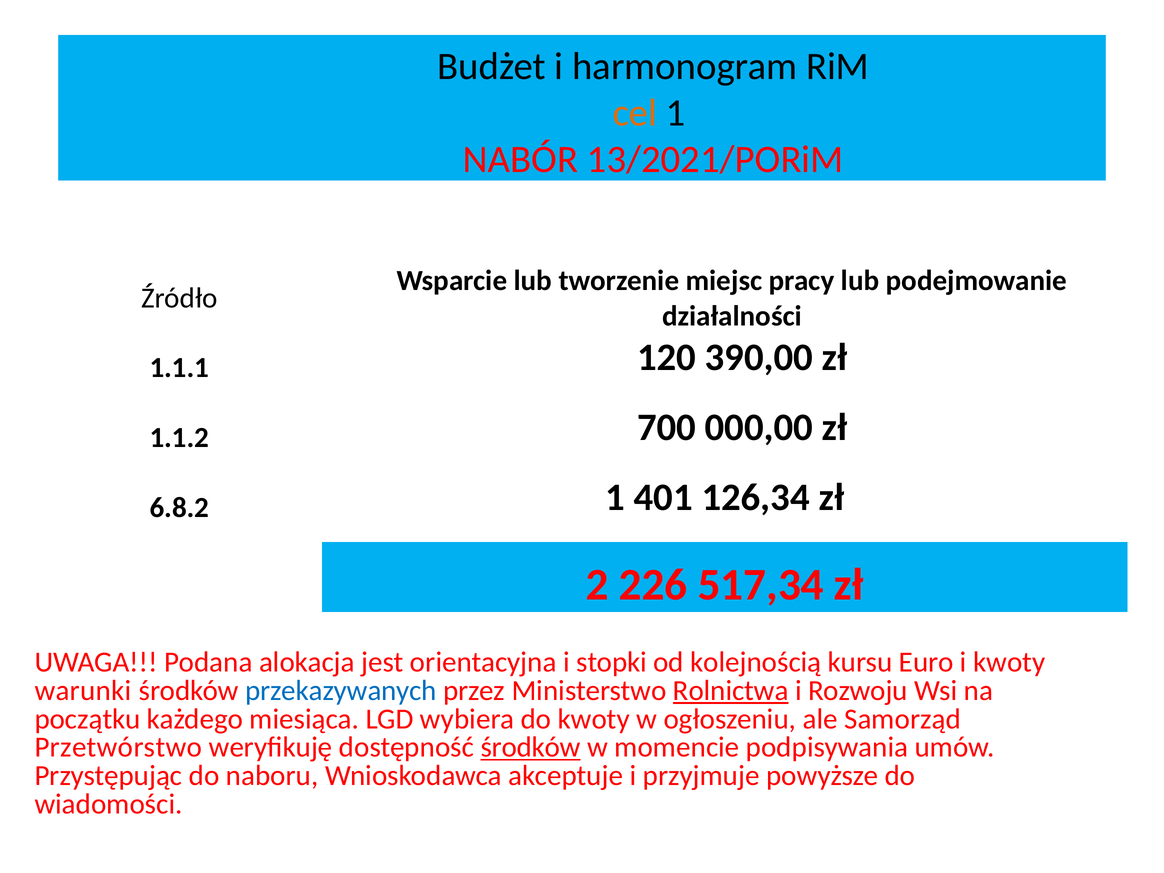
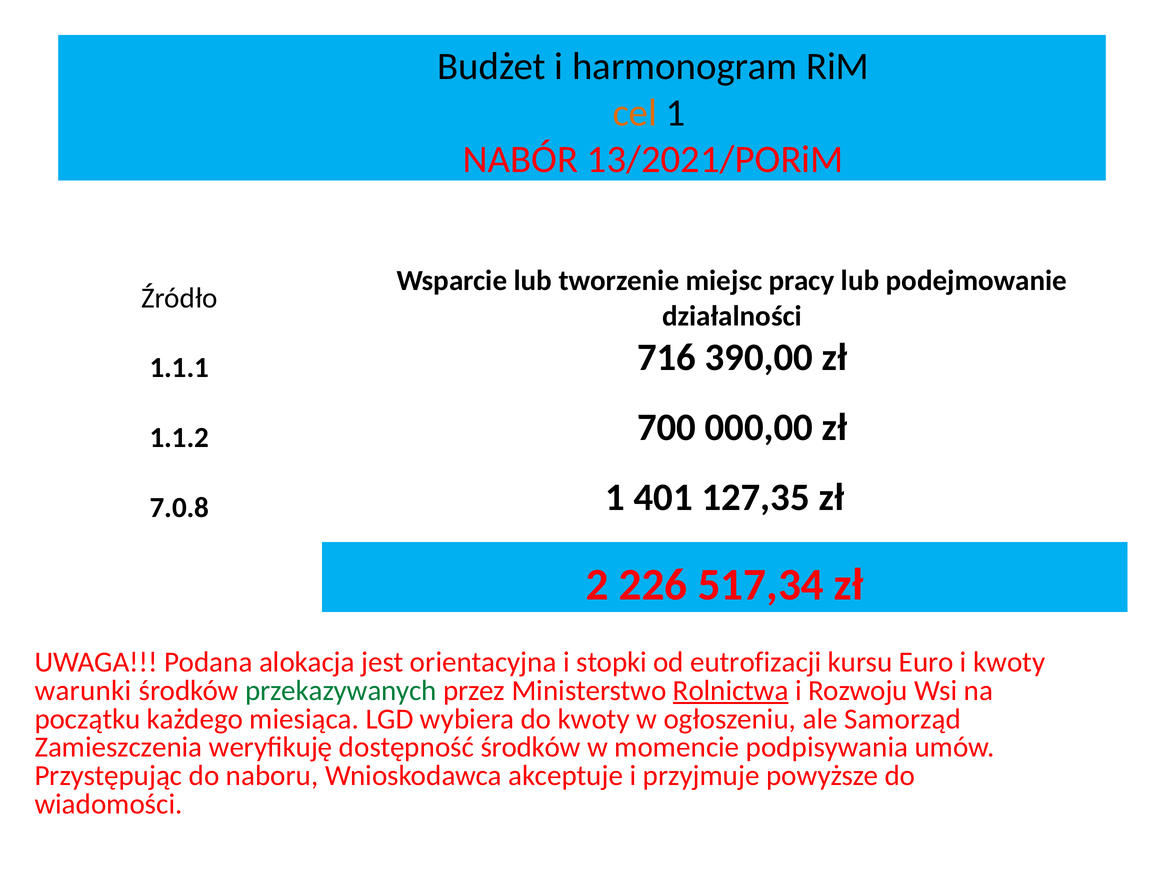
120: 120 -> 716
6.8.2: 6.8.2 -> 7.0.8
126,34: 126,34 -> 127,35
kolejnością: kolejnością -> eutrofizacji
przekazywanych colour: blue -> green
Przetwórstwo: Przetwórstwo -> Zamieszczenia
środków at (531, 747) underline: present -> none
